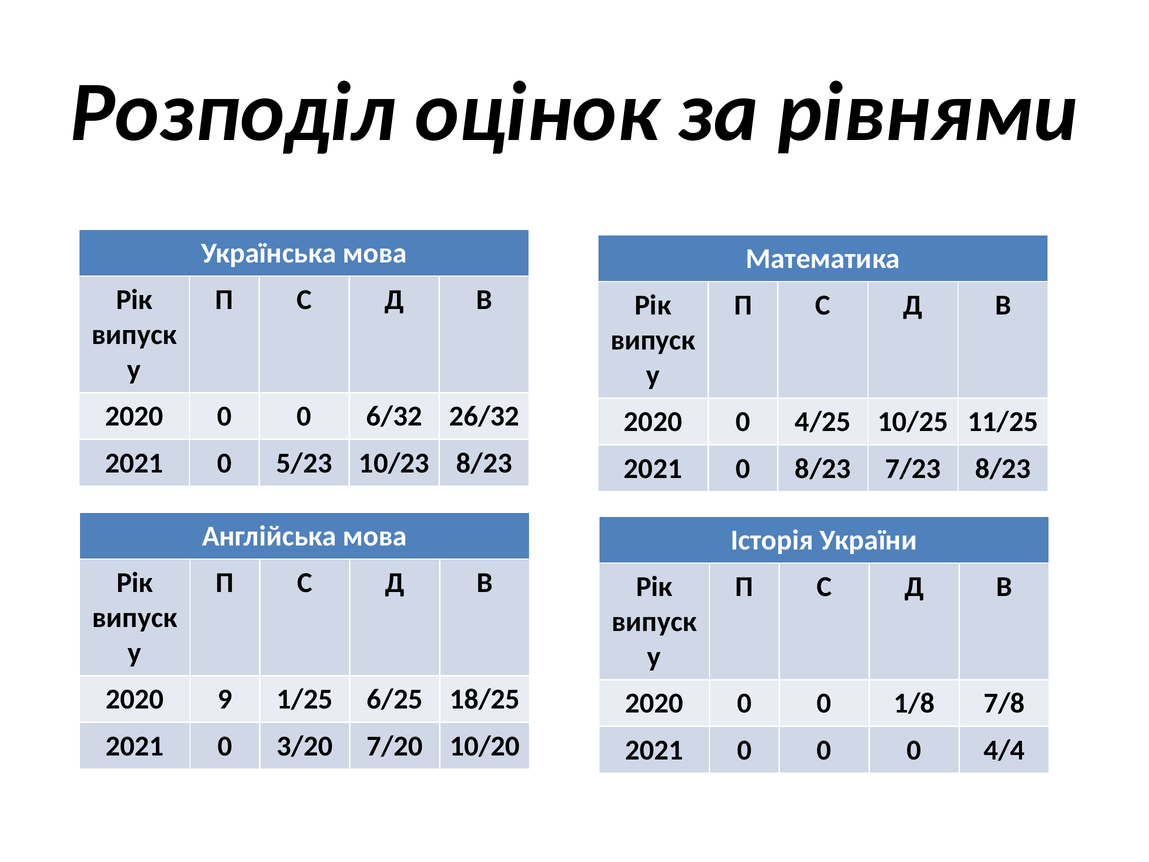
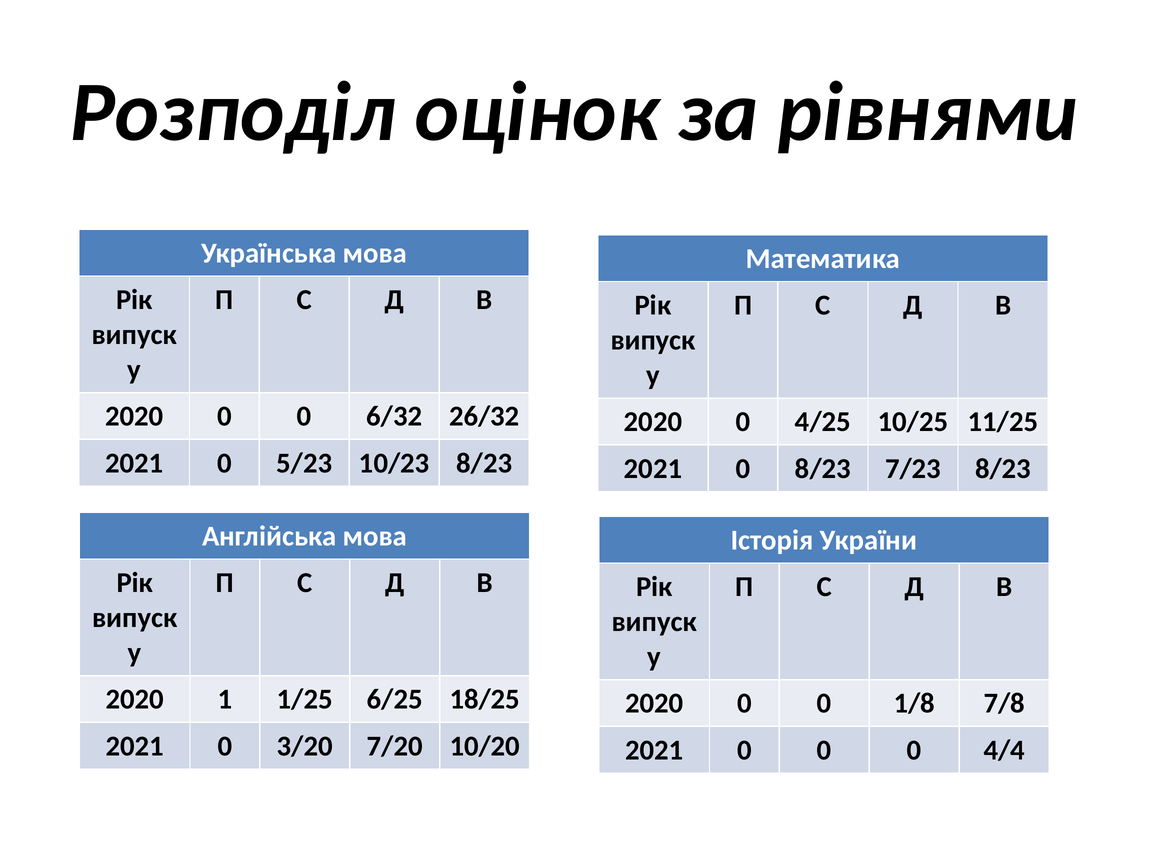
9: 9 -> 1
